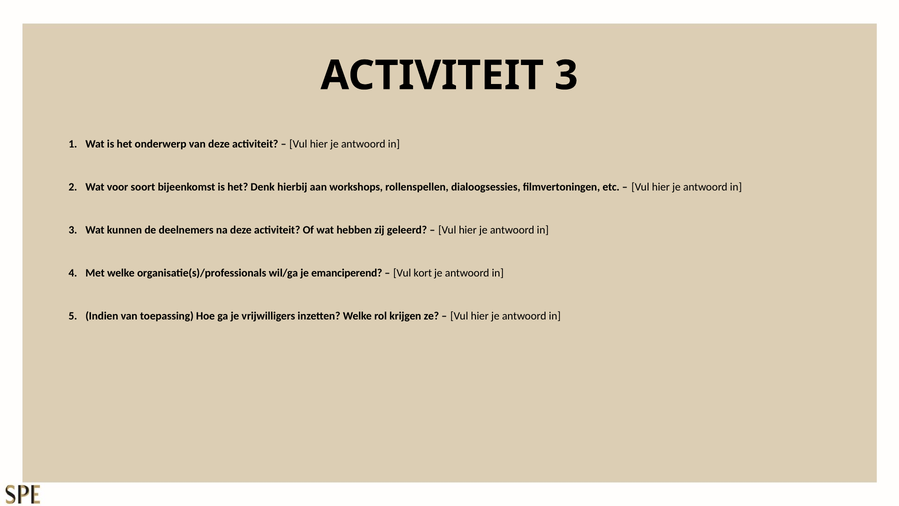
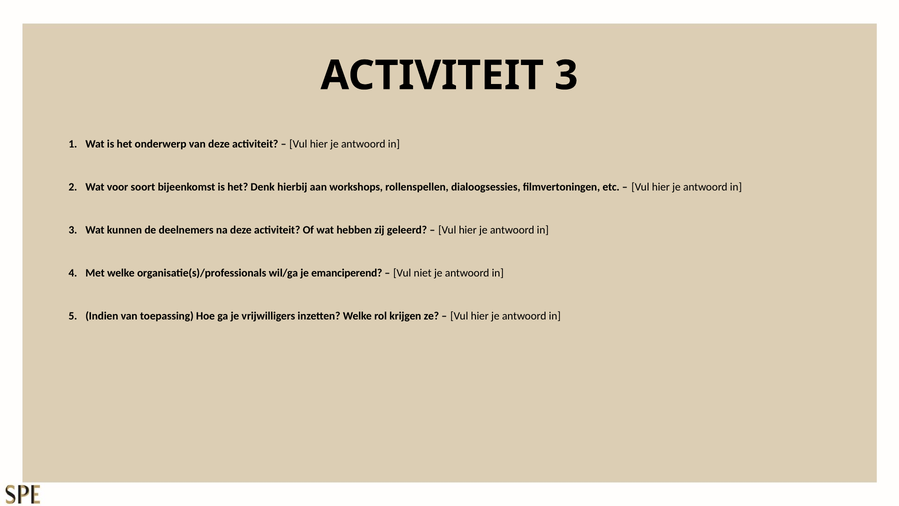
kort: kort -> niet
